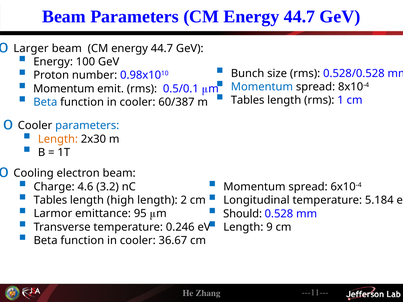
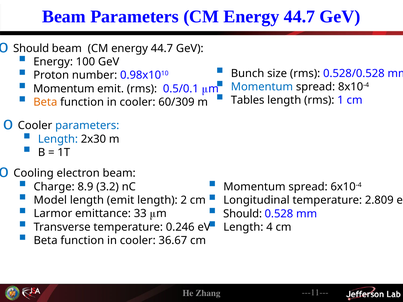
Larger at (31, 48): Larger -> Should
Beta at (45, 102) colour: blue -> orange
60/387: 60/387 -> 60/309
Length at (58, 139) colour: orange -> blue
4.6: 4.6 -> 8.9
Tables at (50, 200): Tables -> Model
length high: high -> emit
5.184: 5.184 -> 2.809
95: 95 -> 33
9: 9 -> 4
